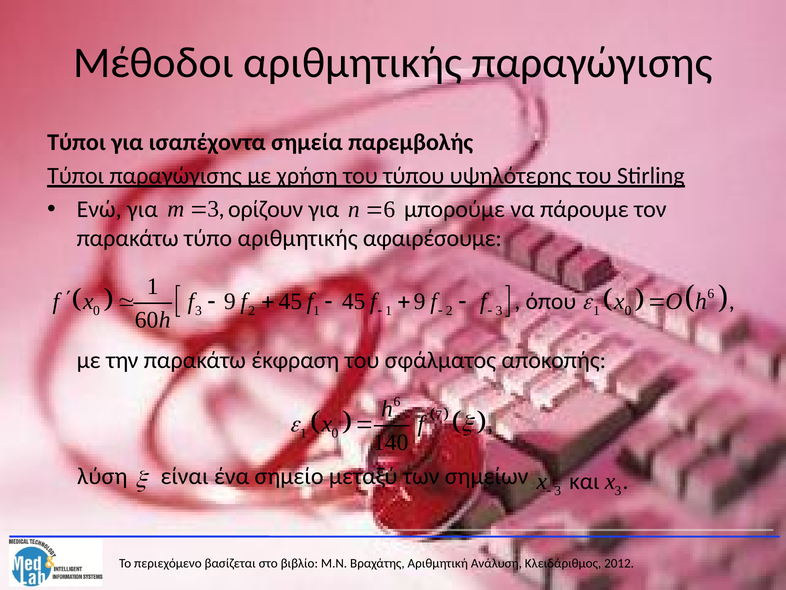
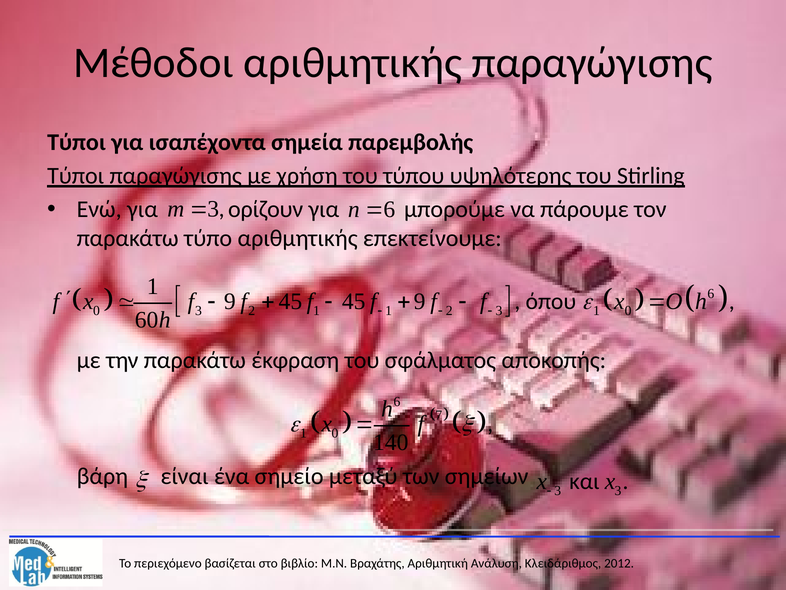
αφαιρέσουμε: αφαιρέσουμε -> επεκτείνουμε
λύση: λύση -> βάρη
